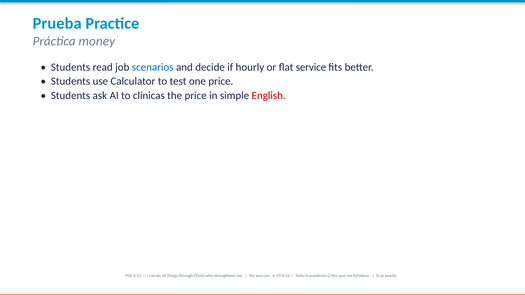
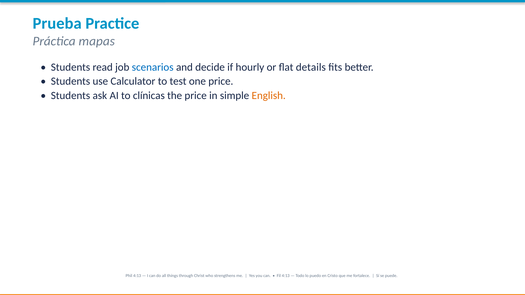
money: money -> mapas
service: service -> details
English colour: red -> orange
